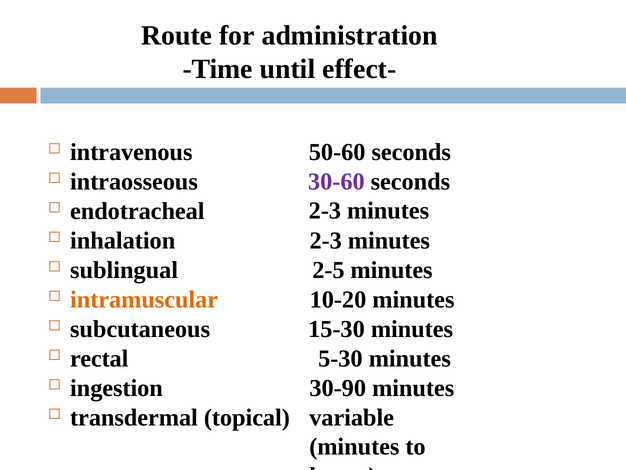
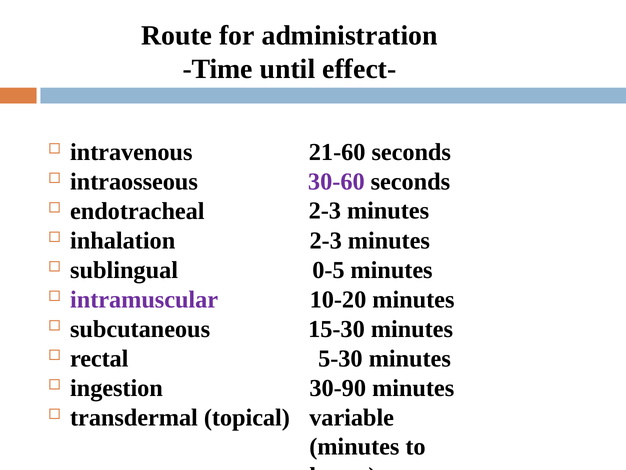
50-60: 50-60 -> 21-60
2-5: 2-5 -> 0-5
intramuscular colour: orange -> purple
